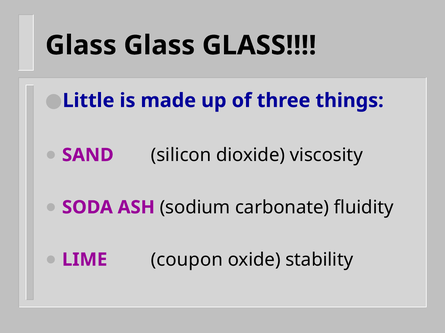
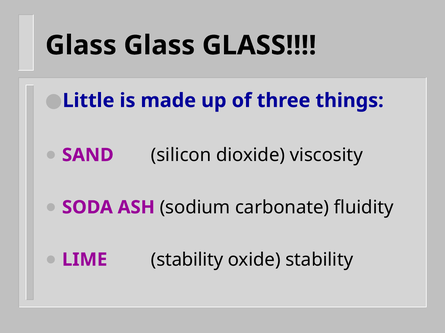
LIME coupon: coupon -> stability
